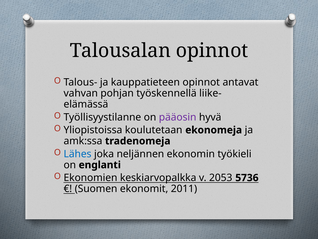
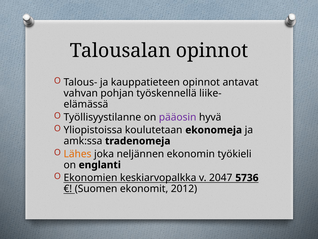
Lähes colour: blue -> orange
2053: 2053 -> 2047
2011: 2011 -> 2012
